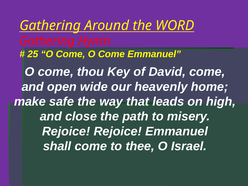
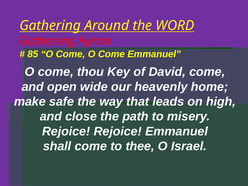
25: 25 -> 85
